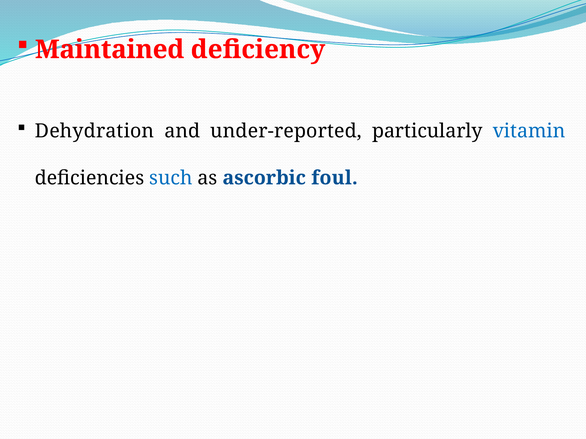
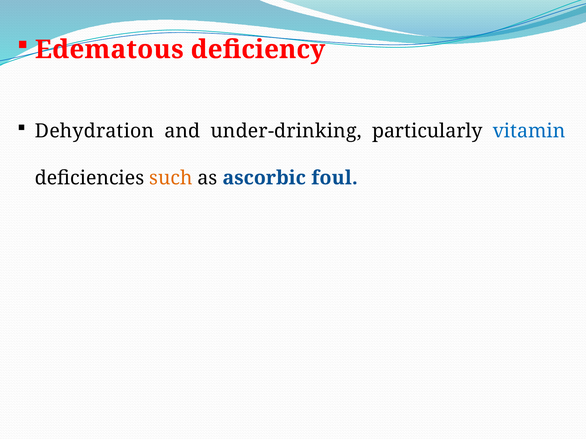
Maintained: Maintained -> Edematous
under-reported: under-reported -> under-drinking
such colour: blue -> orange
